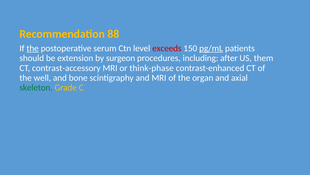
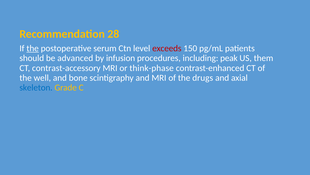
88: 88 -> 28
pg/mL underline: present -> none
extension: extension -> advanced
surgeon: surgeon -> infusion
after: after -> peak
organ: organ -> drugs
skeleton colour: green -> blue
